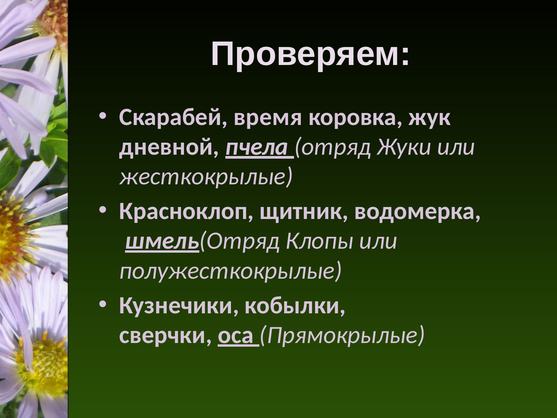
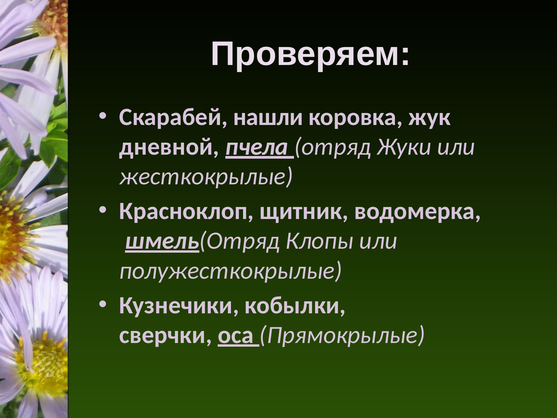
время: время -> нашли
